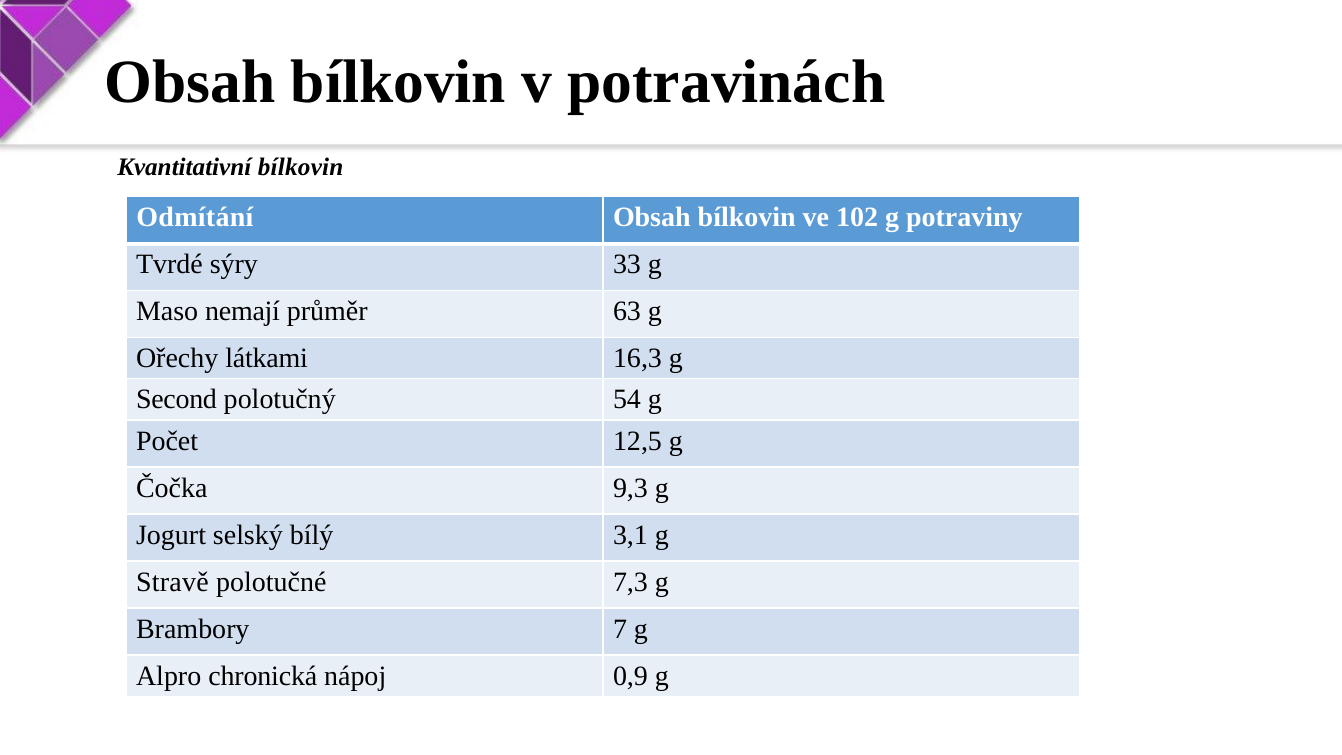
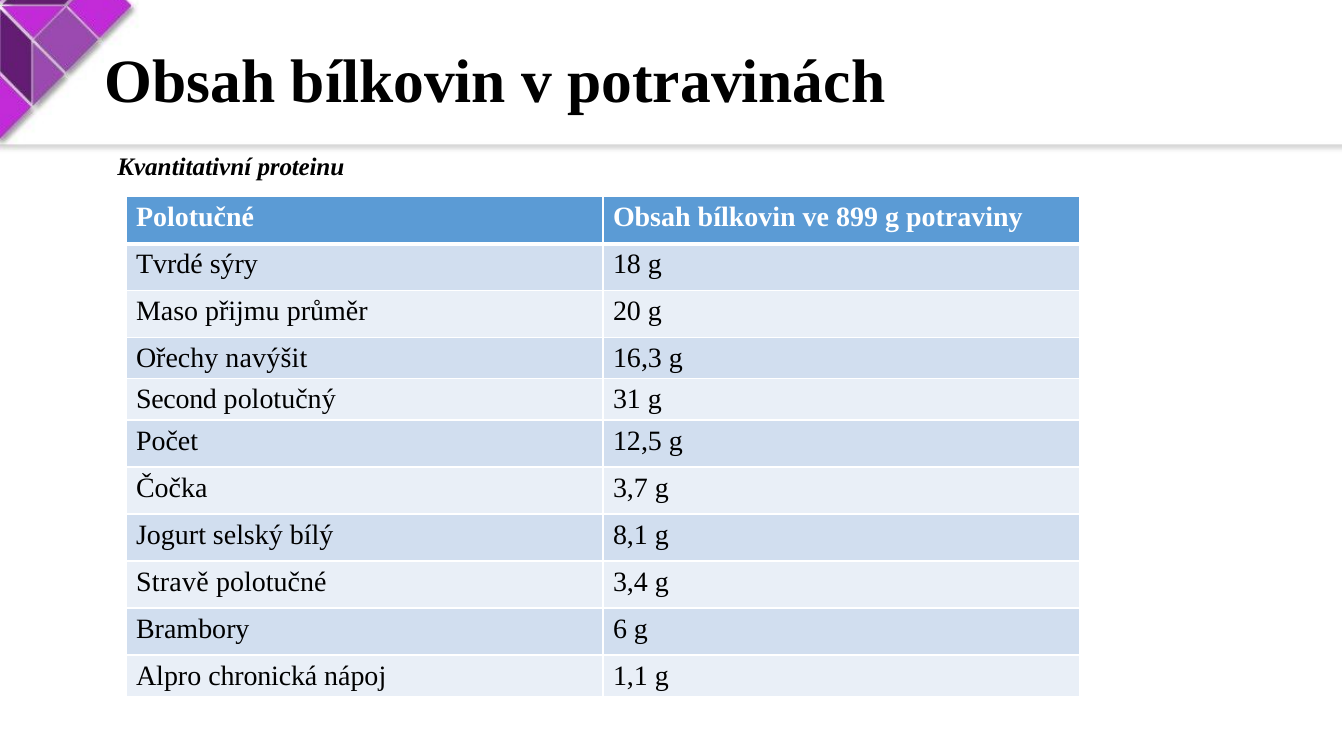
Kvantitativní bílkovin: bílkovin -> proteinu
Odmítání at (195, 217): Odmítání -> Polotučné
102: 102 -> 899
33: 33 -> 18
nemají: nemají -> přijmu
63: 63 -> 20
látkami: látkami -> navýšit
54: 54 -> 31
9,3: 9,3 -> 3,7
3,1: 3,1 -> 8,1
7,3: 7,3 -> 3,4
7: 7 -> 6
0,9: 0,9 -> 1,1
